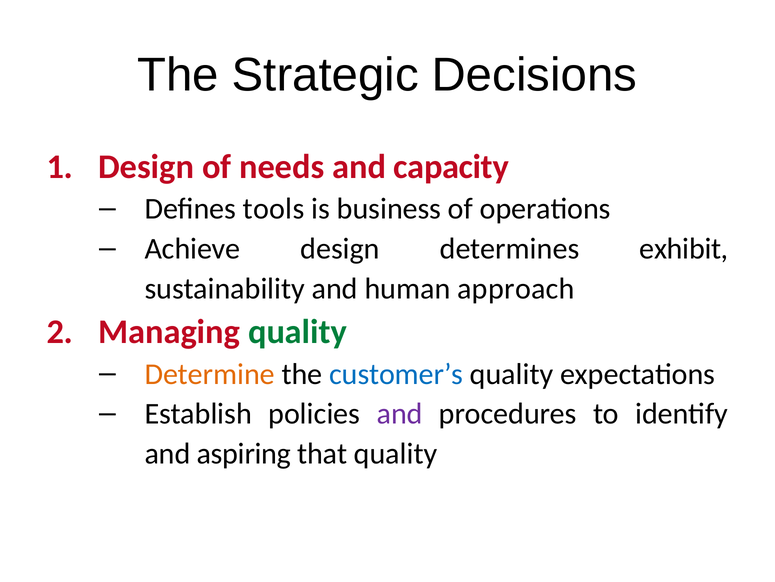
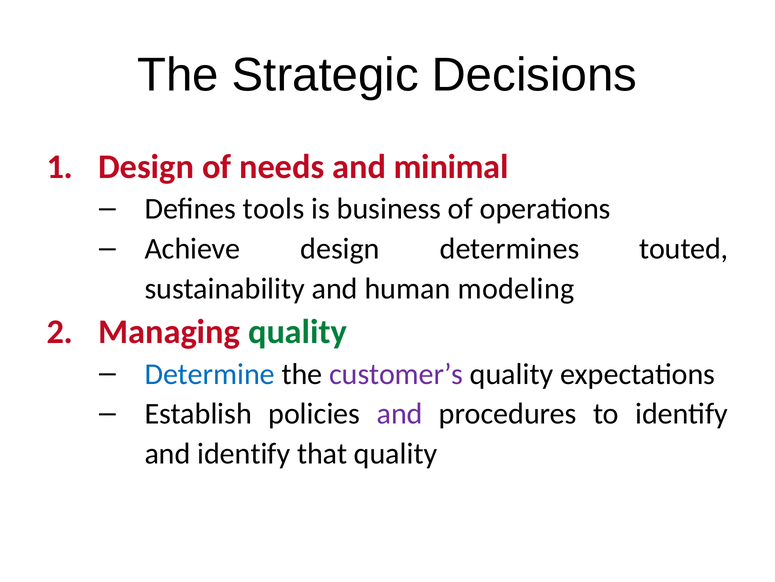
capacity: capacity -> minimal
exhibit: exhibit -> touted
approach: approach -> modeling
Determine colour: orange -> blue
customer’s colour: blue -> purple
and aspiring: aspiring -> identify
